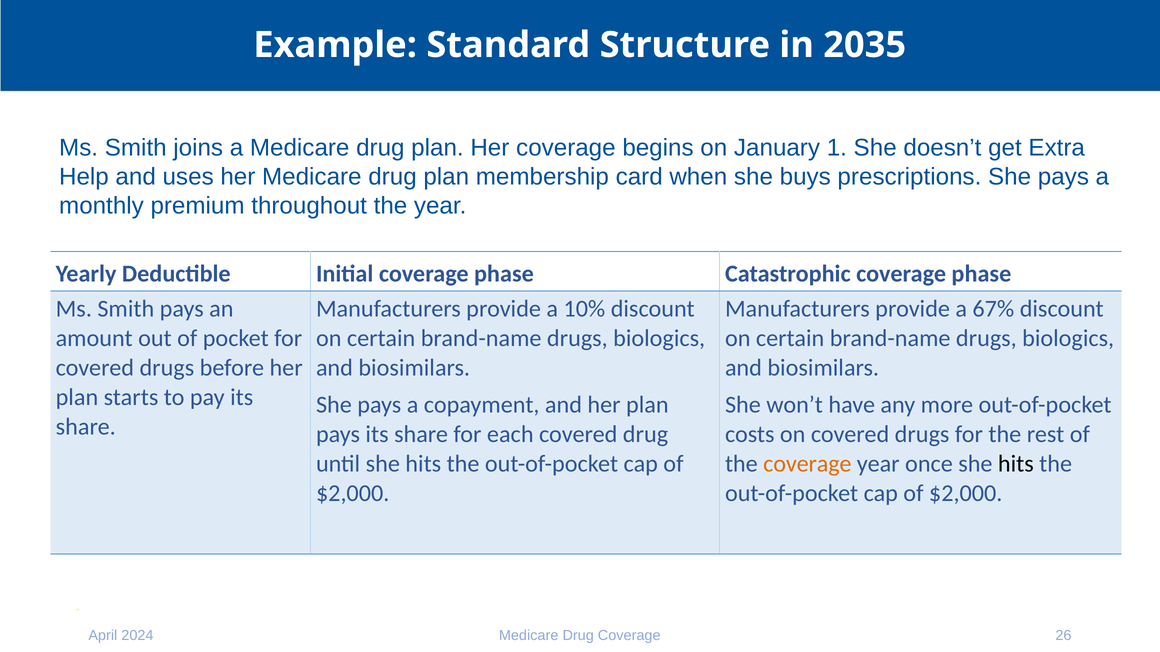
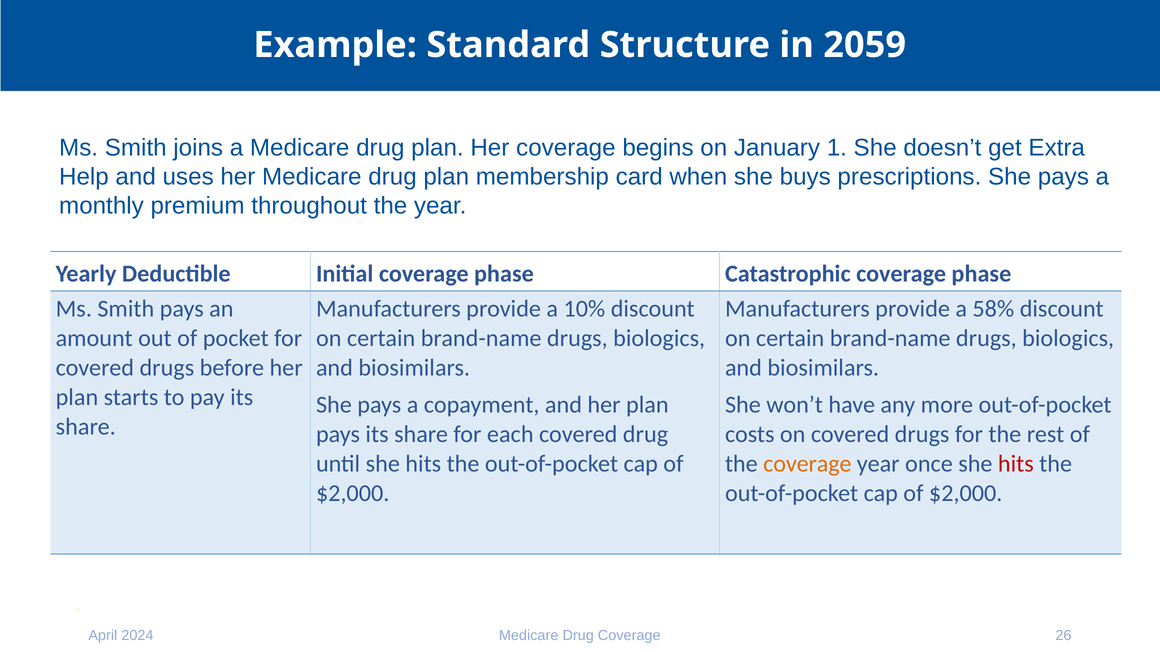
2035: 2035 -> 2059
67%: 67% -> 58%
hits at (1016, 464) colour: black -> red
